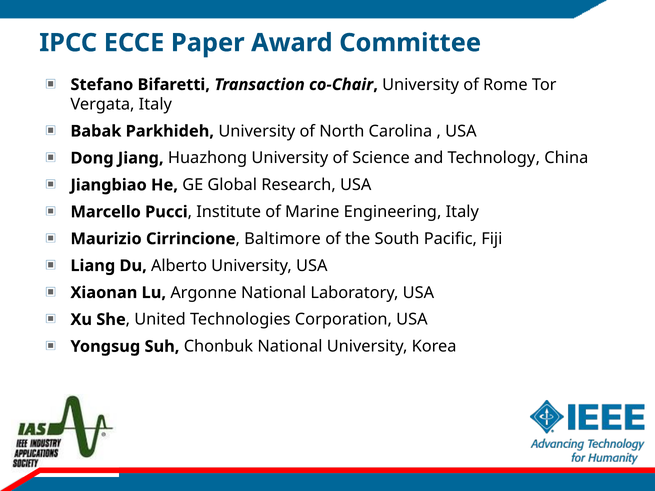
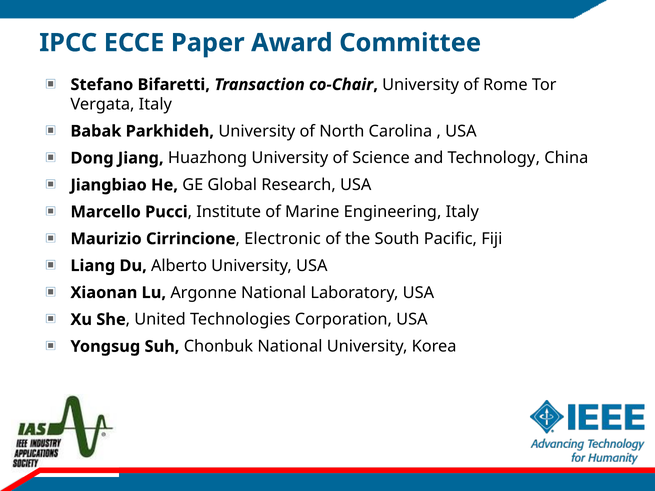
Baltimore: Baltimore -> Electronic
